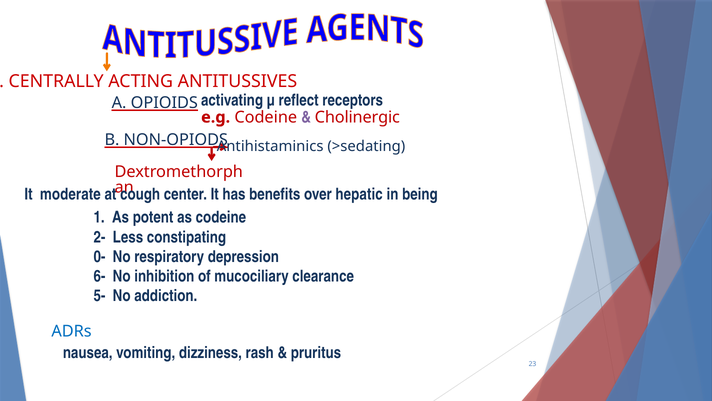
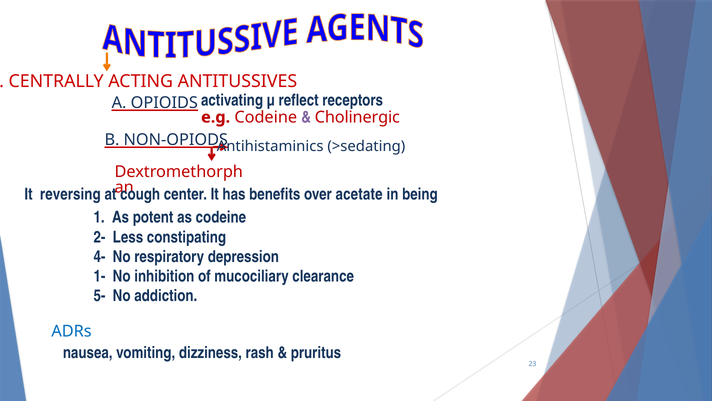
moderate: moderate -> reversing
hepatic: hepatic -> acetate
0-: 0- -> 4-
6-: 6- -> 1-
